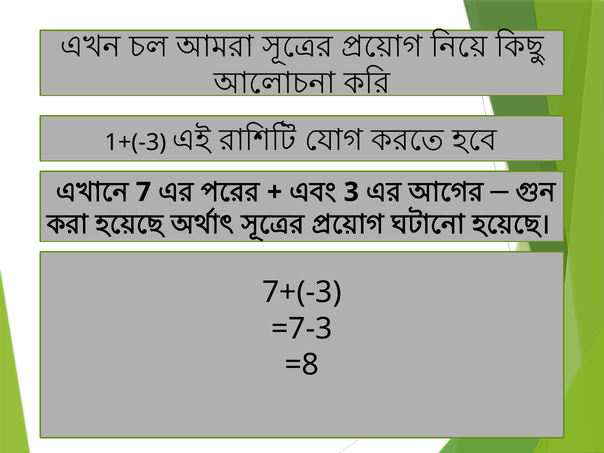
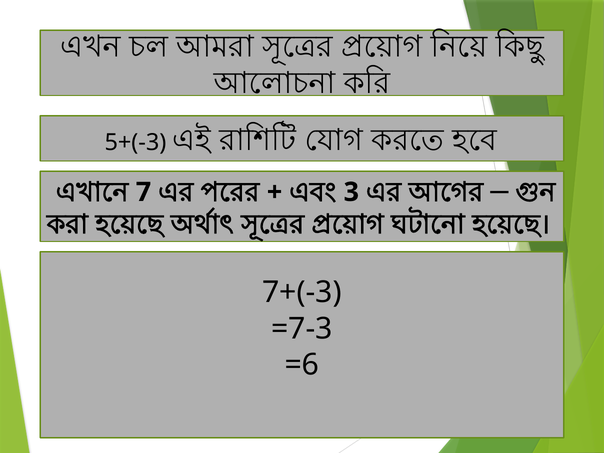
1+(-3: 1+(-3 -> 5+(-3
=8: =8 -> =6
